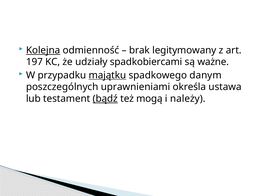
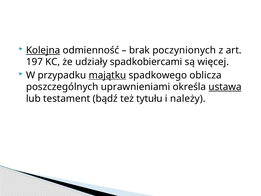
legitymowany: legitymowany -> poczynionych
ważne: ważne -> więcej
danym: danym -> oblicza
ustawa underline: none -> present
bądź underline: present -> none
mogą: mogą -> tytułu
